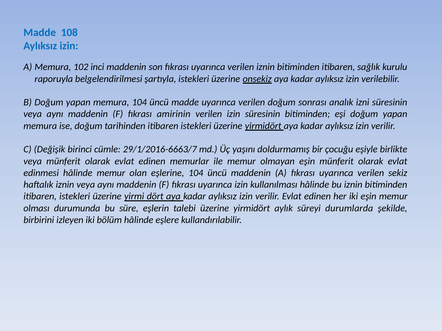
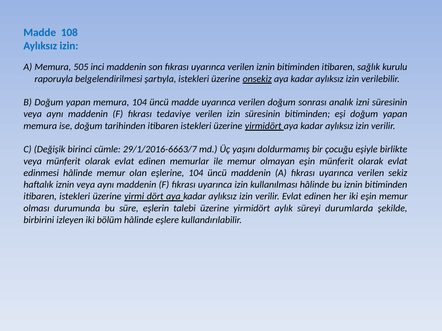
102: 102 -> 505
amirinin: amirinin -> tedaviye
